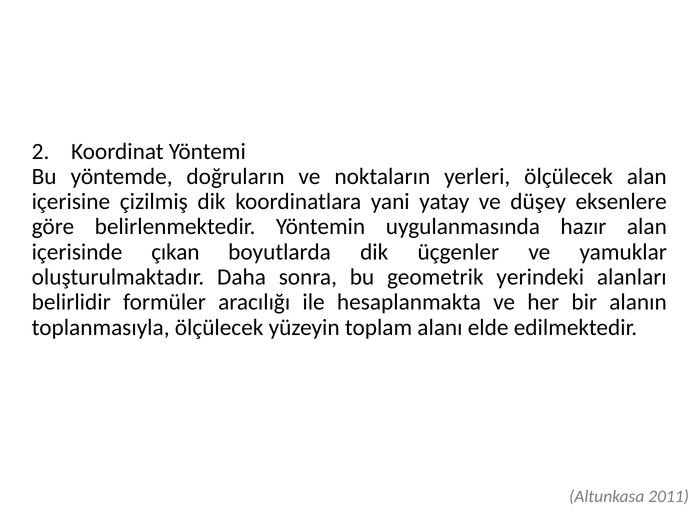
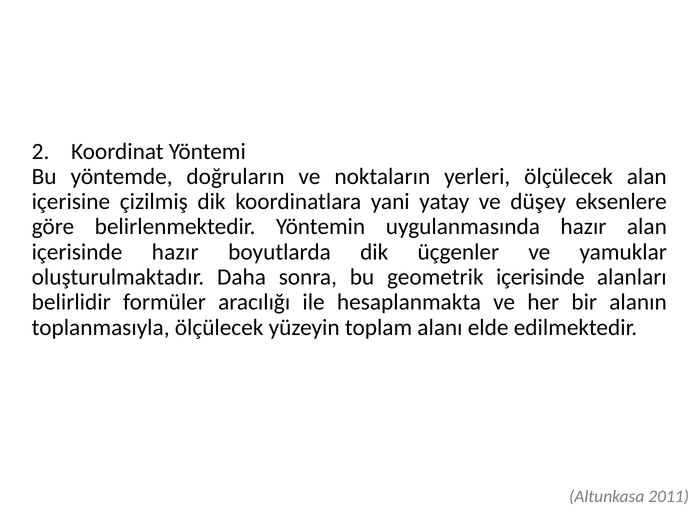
içerisinde çıkan: çıkan -> hazır
geometrik yerindeki: yerindeki -> içerisinde
